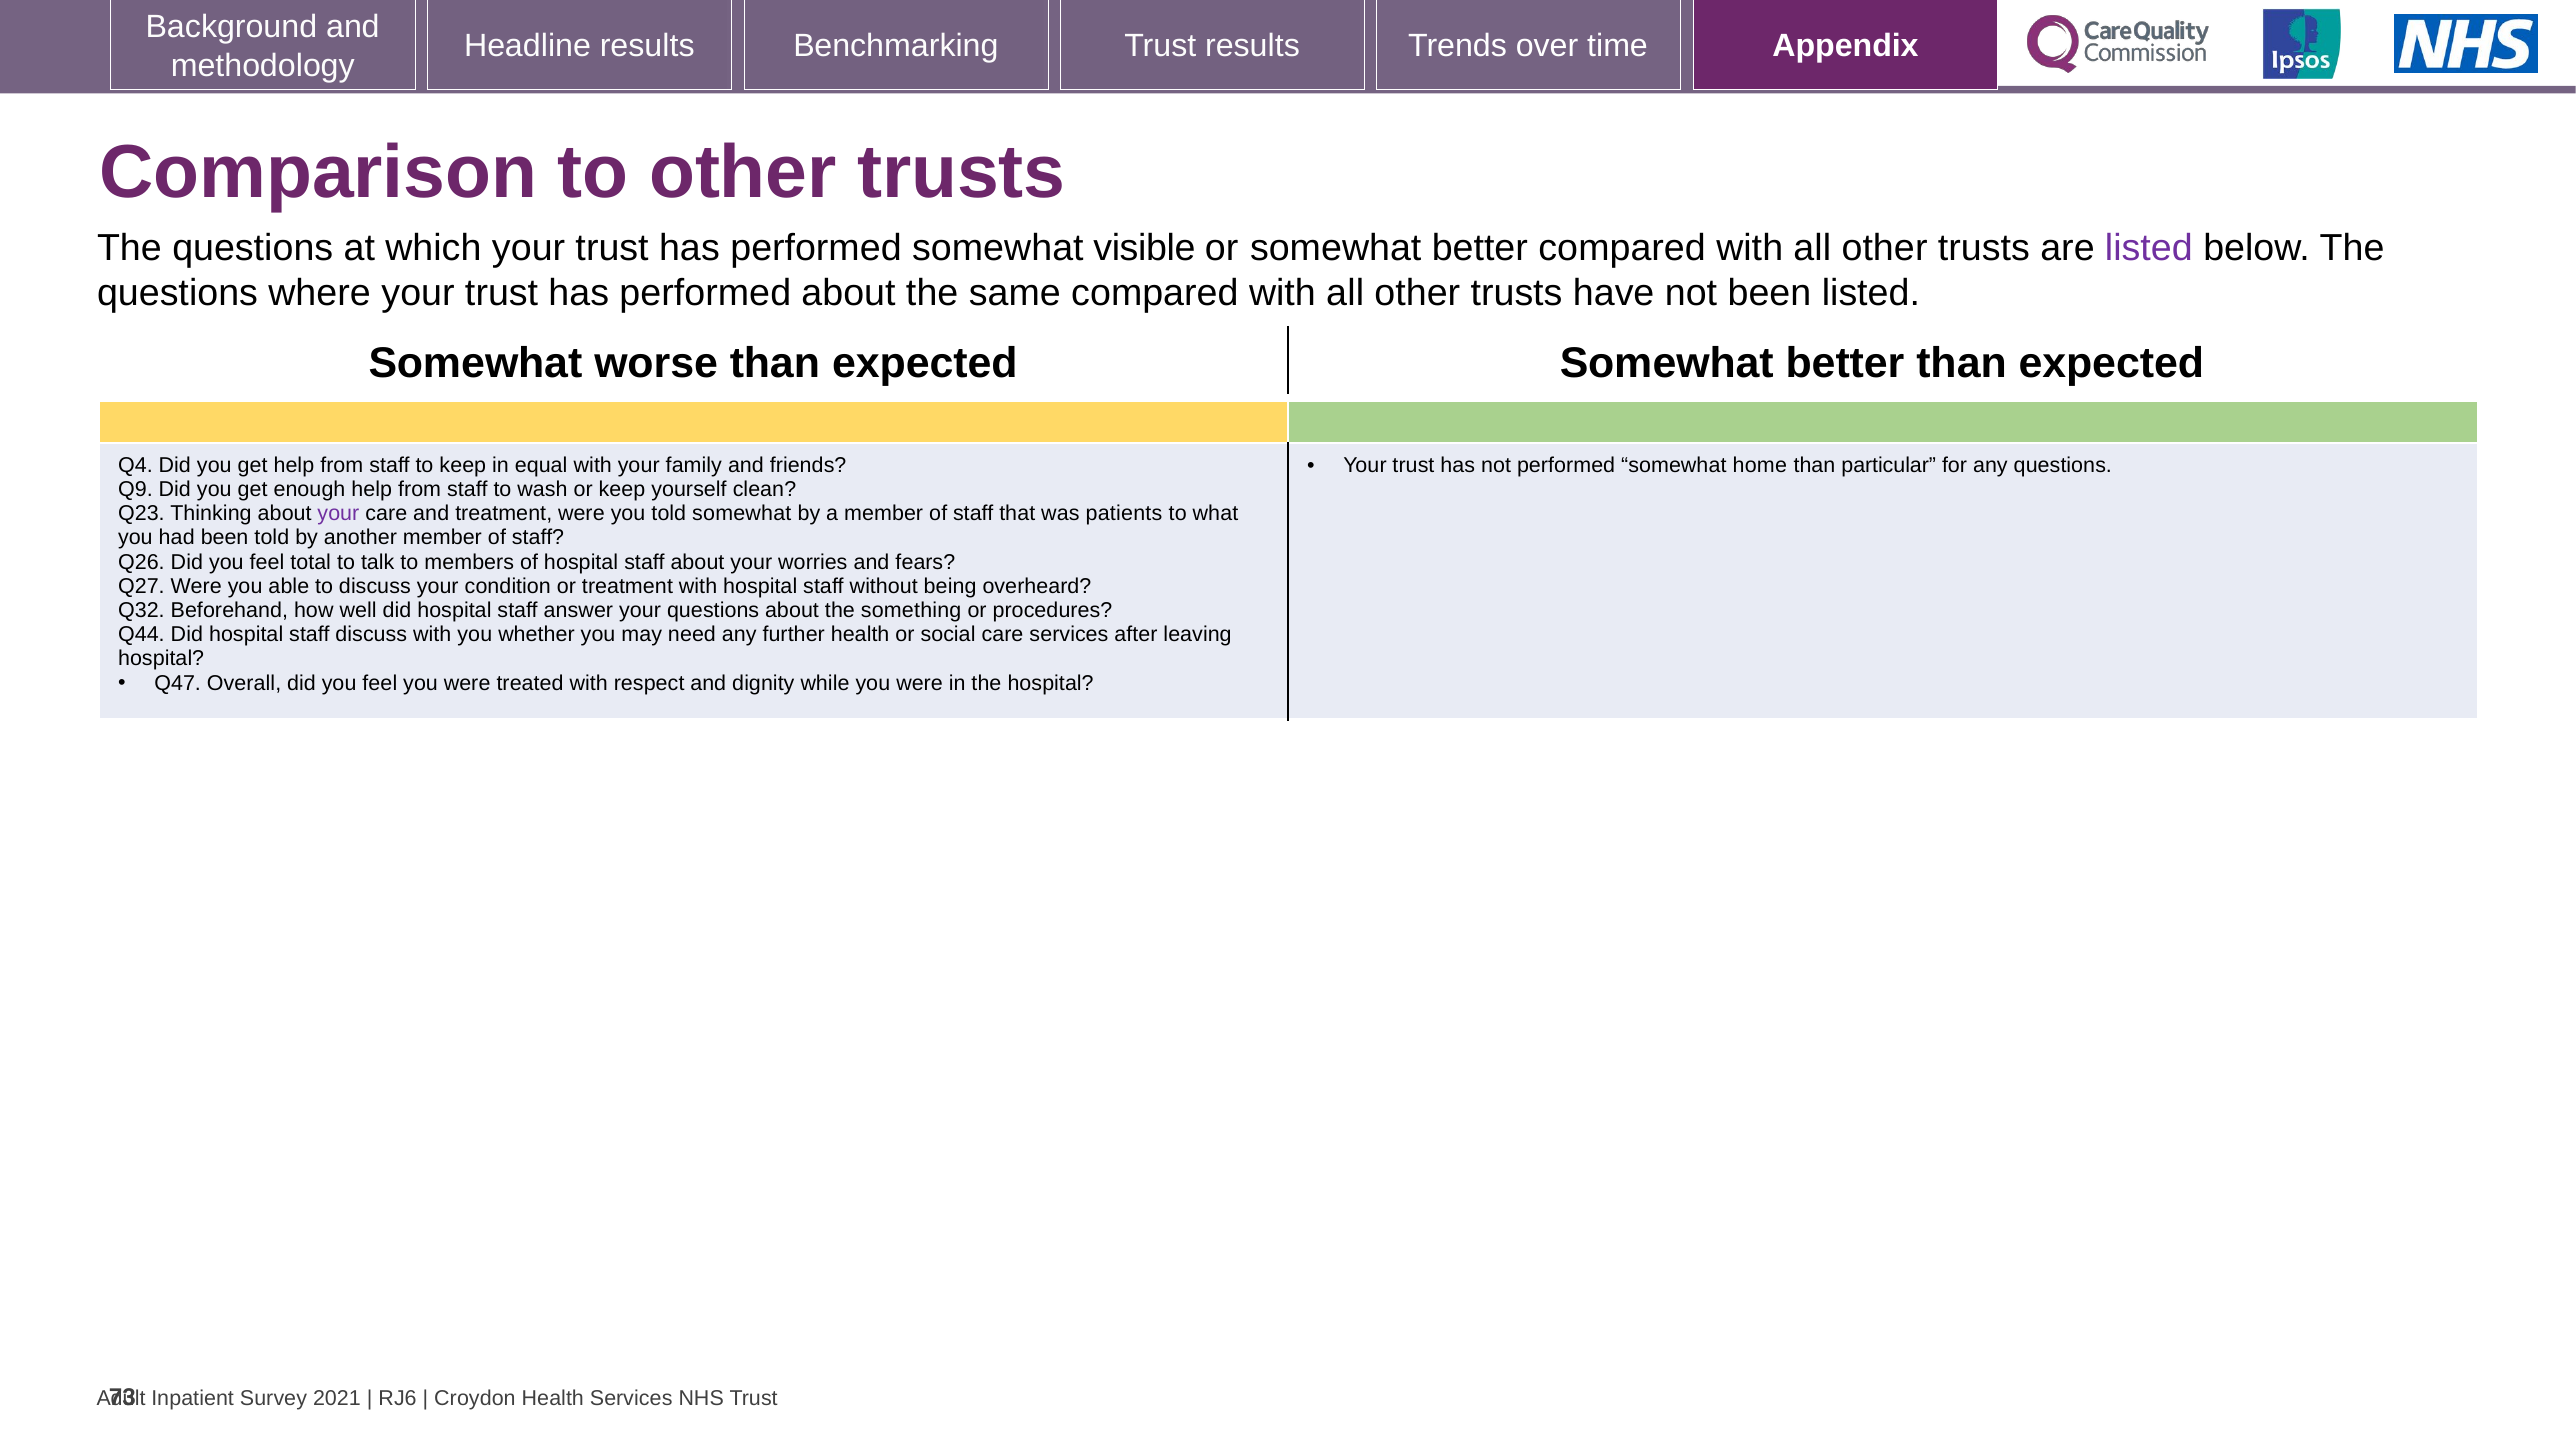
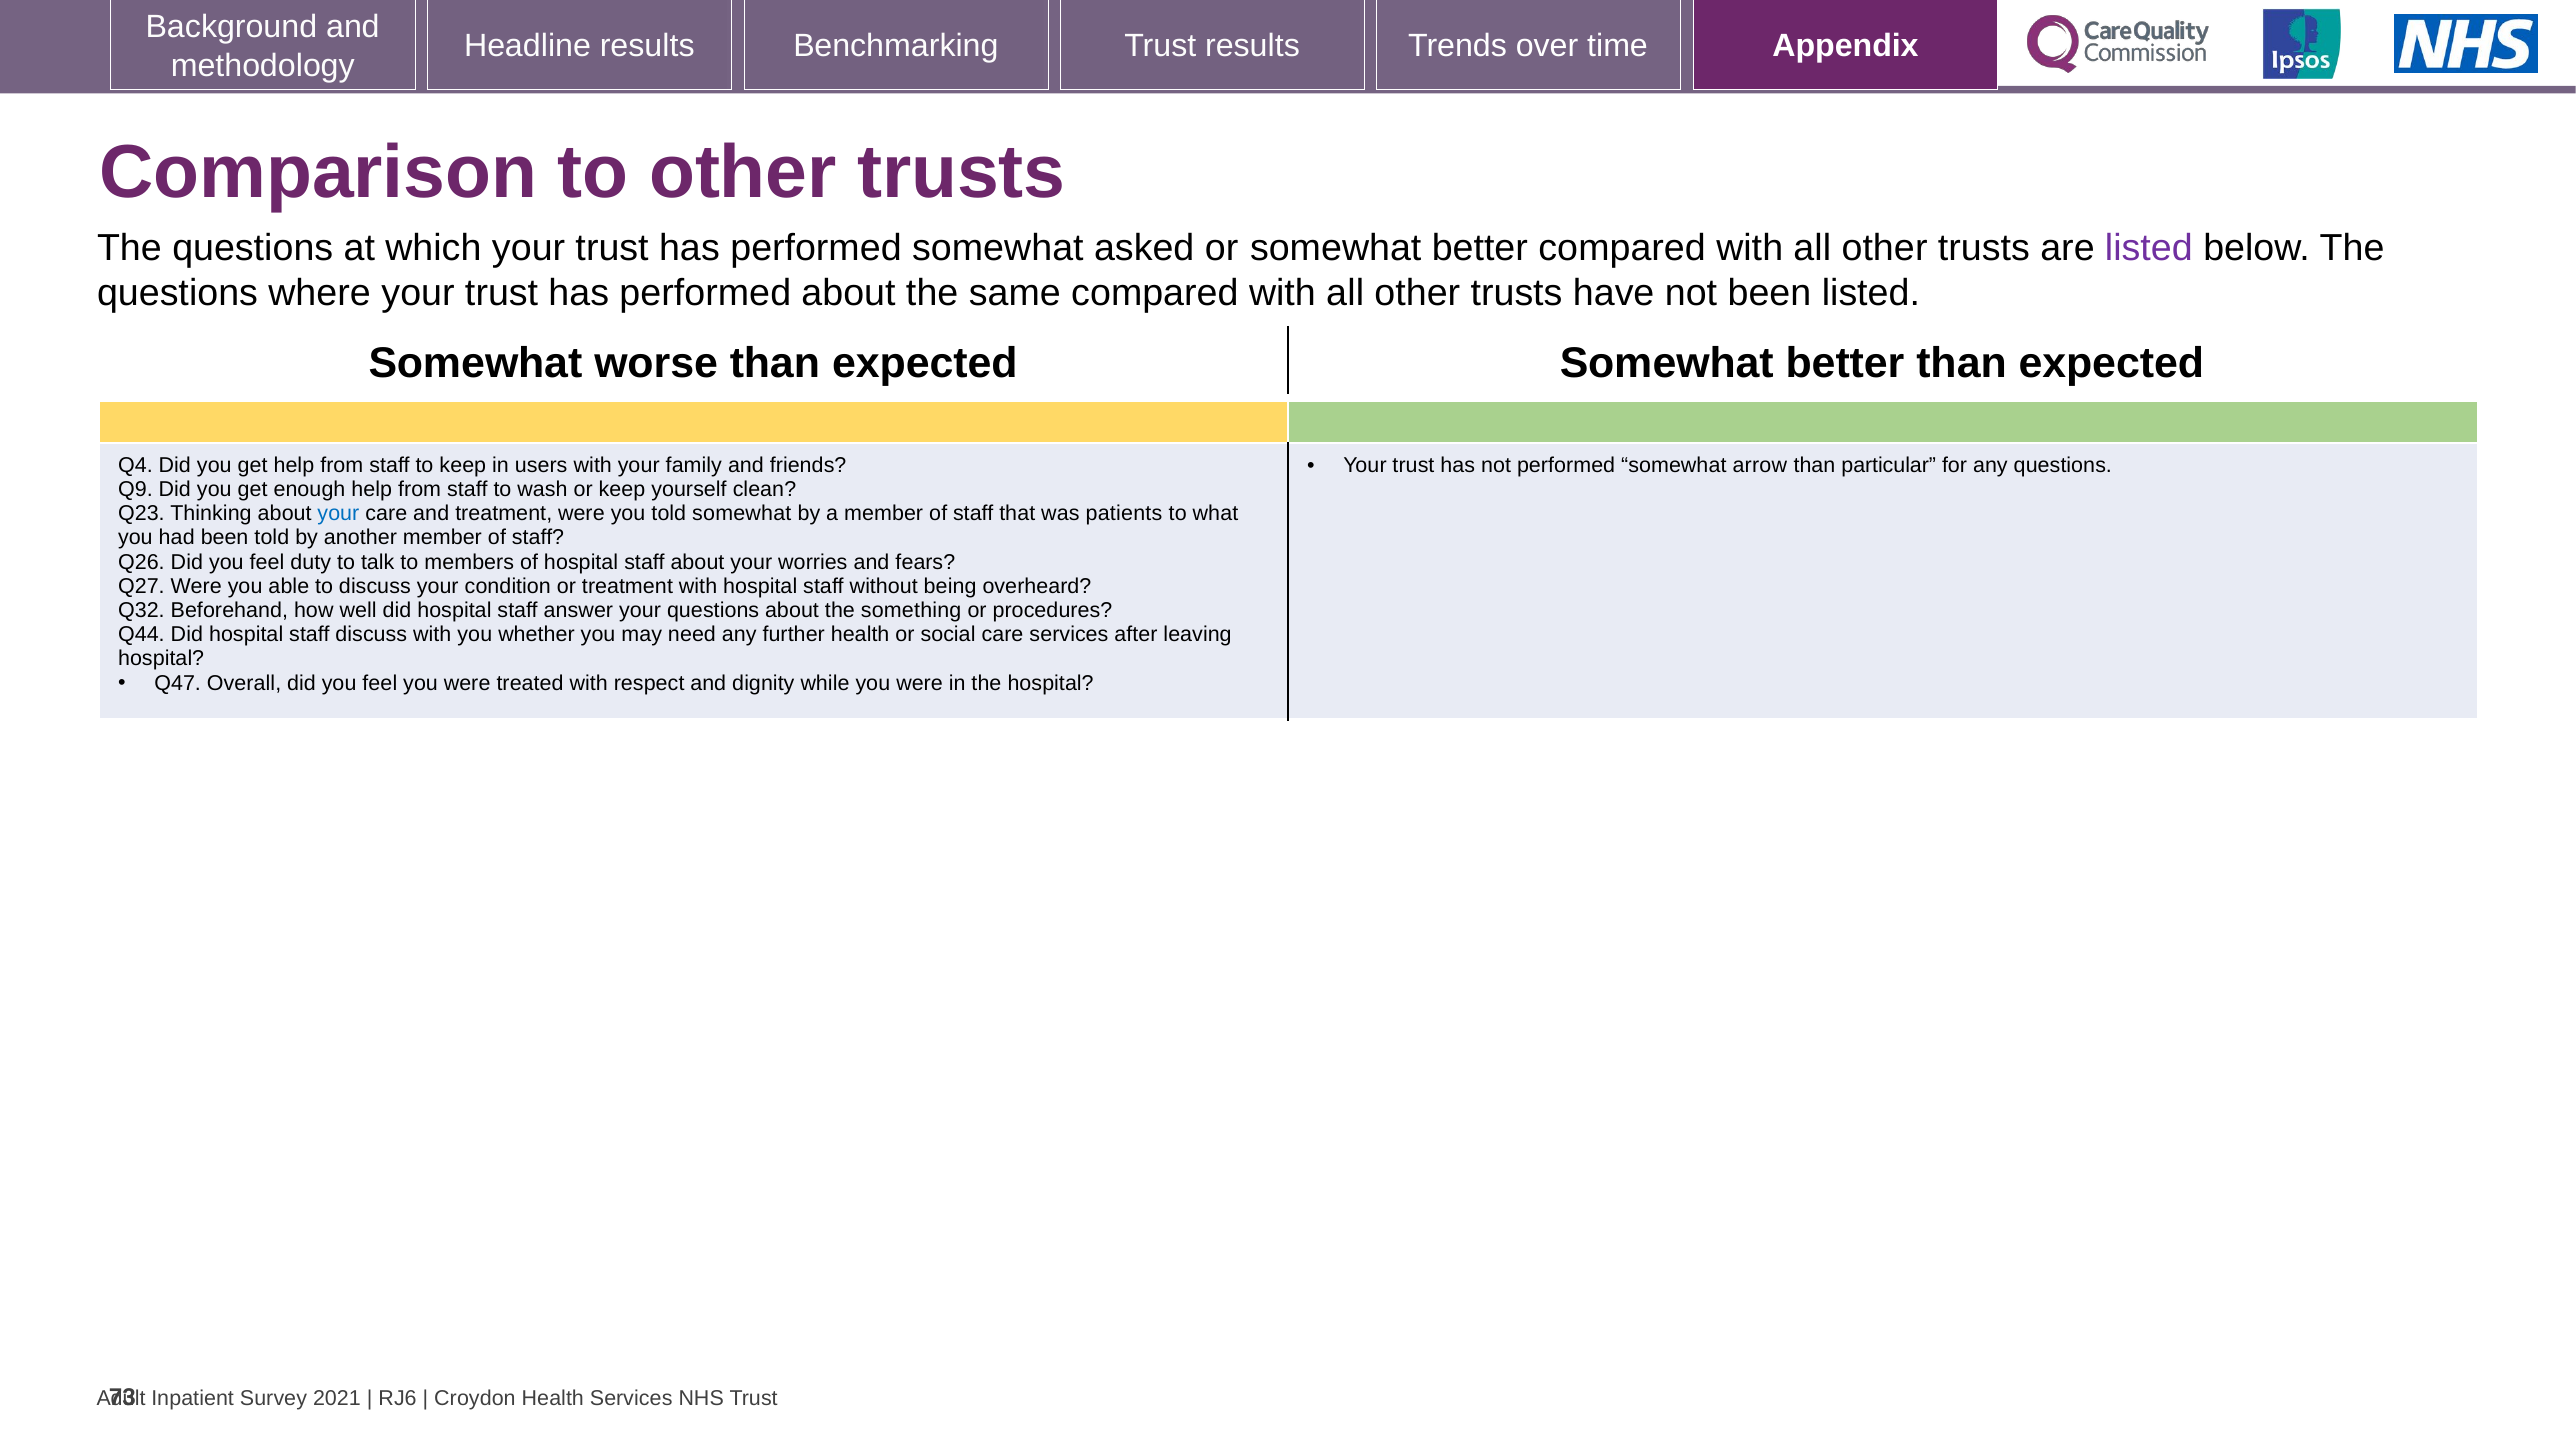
visible: visible -> asked
equal: equal -> users
home: home -> arrow
your at (338, 514) colour: purple -> blue
total: total -> duty
